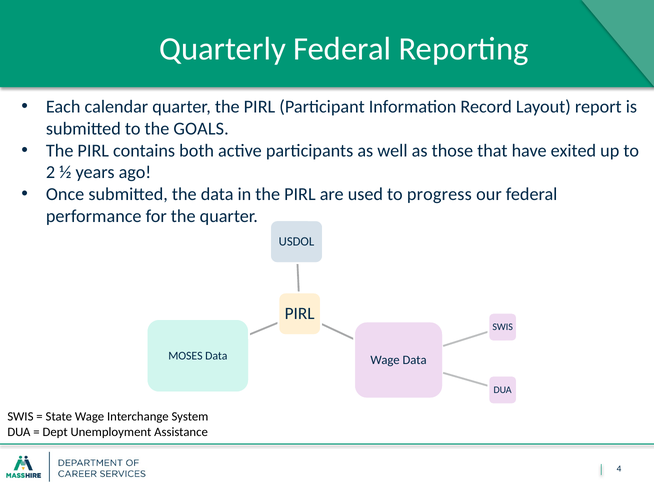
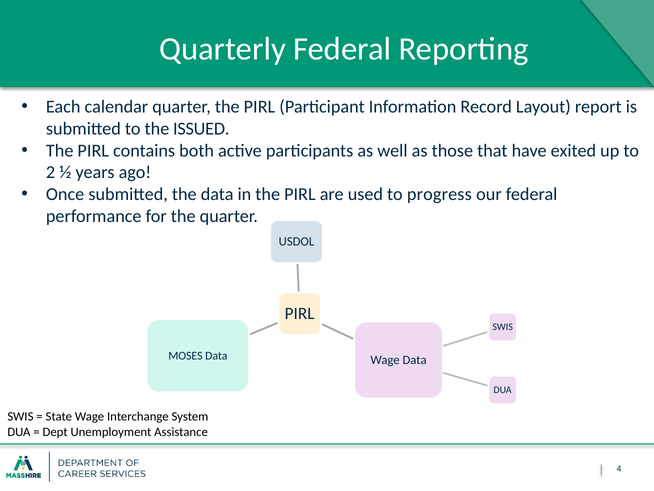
GOALS: GOALS -> ISSUED
